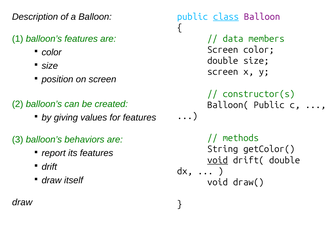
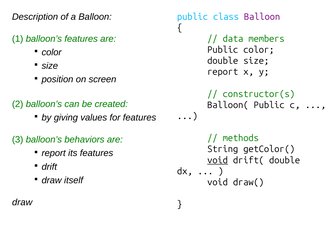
class underline: present -> none
Screen at (223, 50): Screen -> Public
screen at (223, 72): screen -> report
